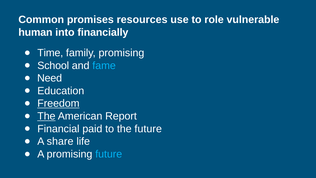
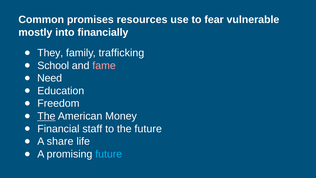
role: role -> fear
human: human -> mostly
Time: Time -> They
family promising: promising -> trafficking
fame colour: light blue -> pink
Freedom underline: present -> none
Report: Report -> Money
paid: paid -> staff
